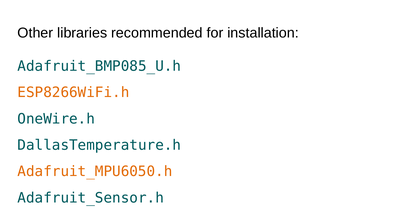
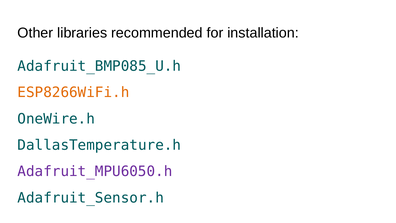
Adafruit_MPU6050.h colour: orange -> purple
